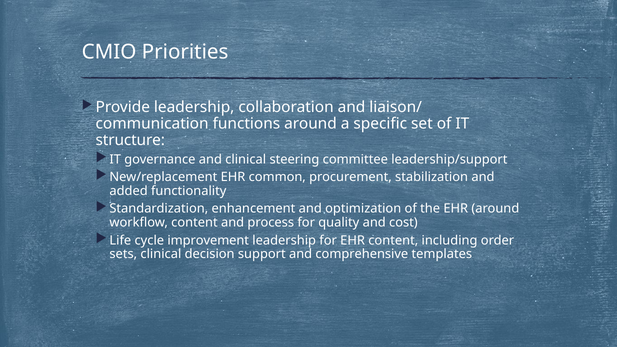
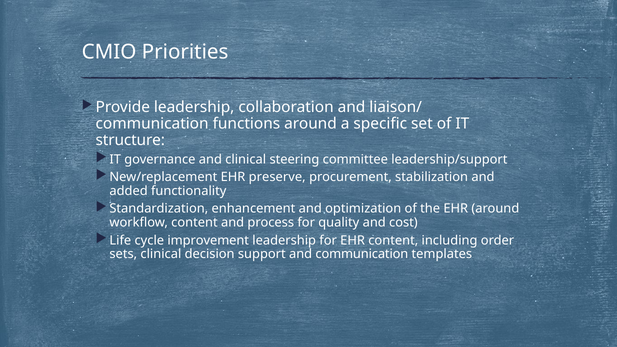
common: common -> preserve
and comprehensive: comprehensive -> communication
